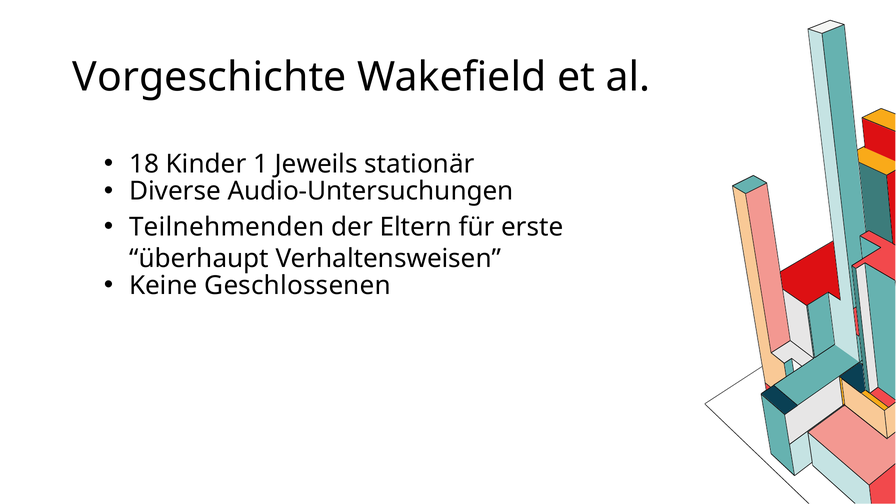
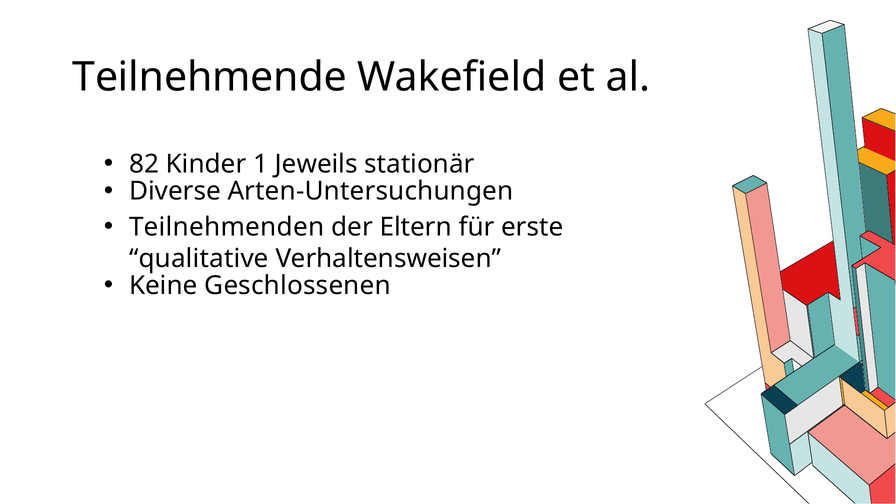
Vorgeschichte: Vorgeschichte -> Teilnehmende
18: 18 -> 82
Audio-Untersuchungen: Audio-Untersuchungen -> Arten-Untersuchungen
überhaupt: überhaupt -> qualitative
